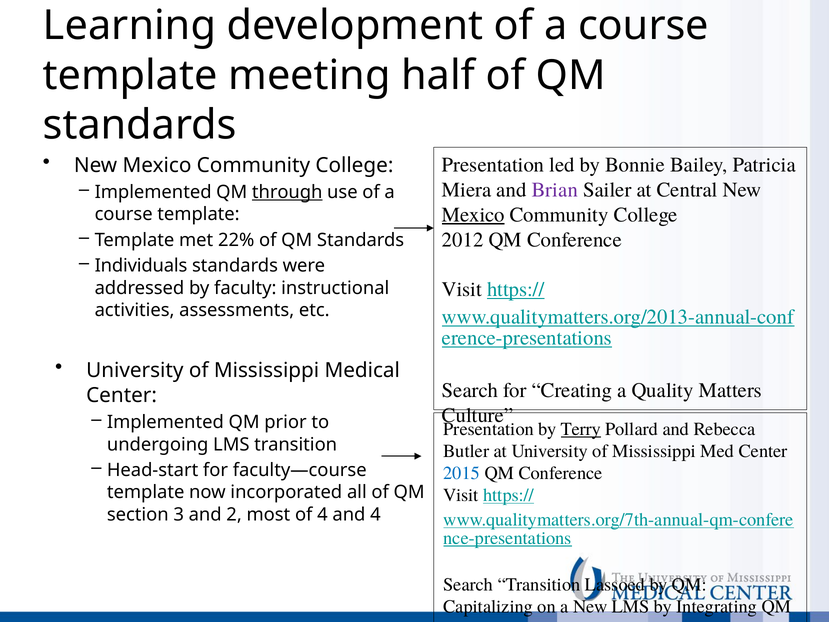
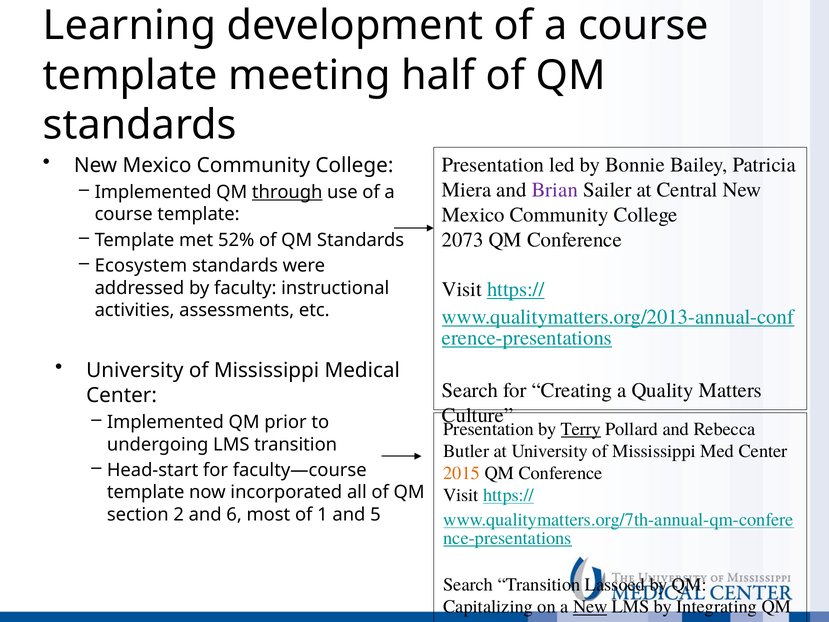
Mexico at (473, 215) underline: present -> none
22%: 22% -> 52%
2012: 2012 -> 2073
Individuals: Individuals -> Ecosystem
2015 colour: blue -> orange
3: 3 -> 2
2: 2 -> 6
of 4: 4 -> 1
and 4: 4 -> 5
New at (590, 607) underline: none -> present
